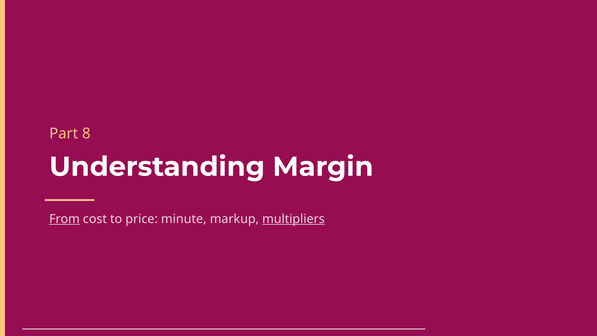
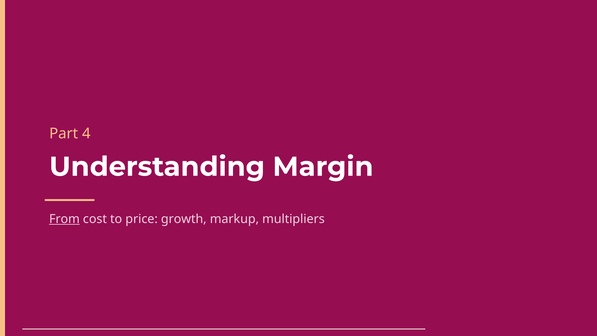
8: 8 -> 4
minute: minute -> growth
multipliers underline: present -> none
